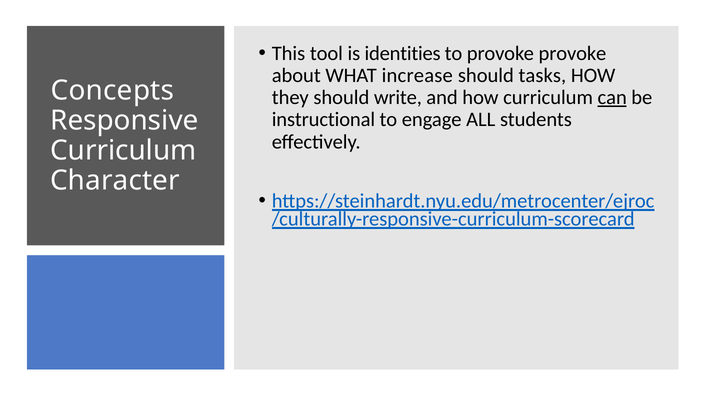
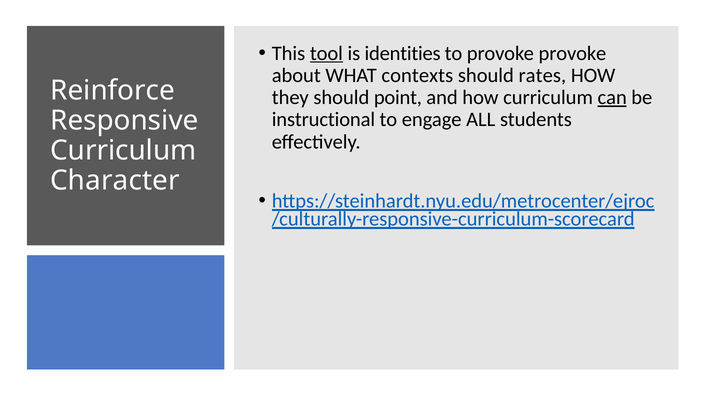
tool underline: none -> present
increase: increase -> contexts
tasks: tasks -> rates
Concepts: Concepts -> Reinforce
write: write -> point
